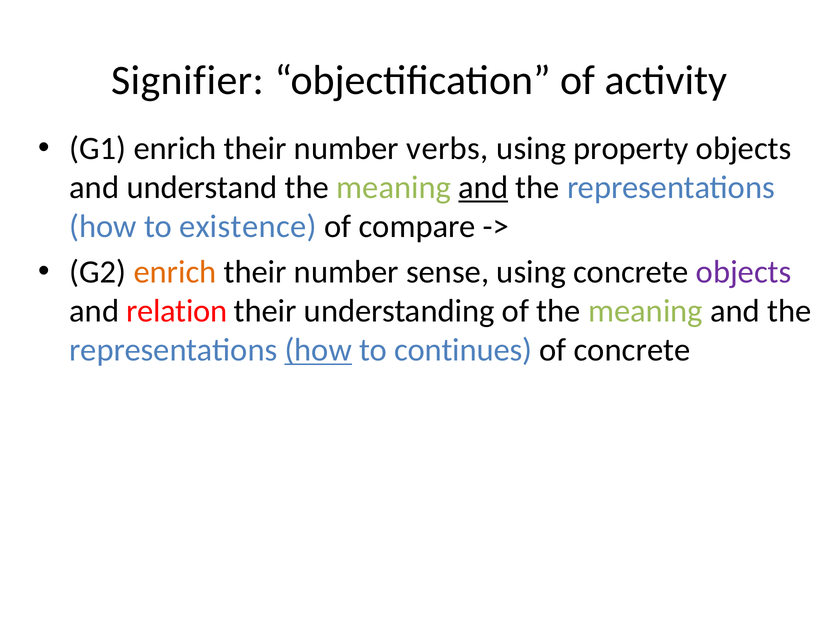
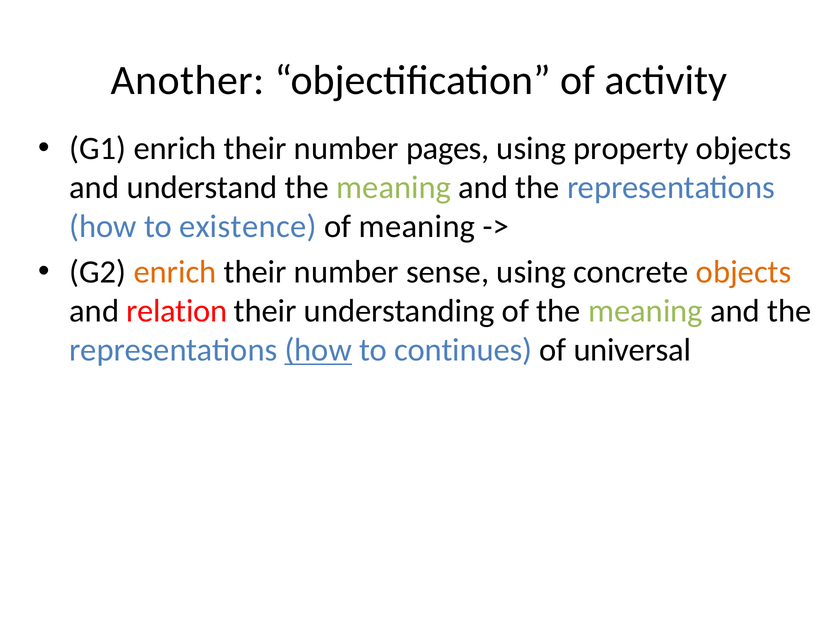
Signifier: Signifier -> Another
verbs: verbs -> pages
and at (483, 188) underline: present -> none
of compare: compare -> meaning
objects at (744, 272) colour: purple -> orange
of concrete: concrete -> universal
